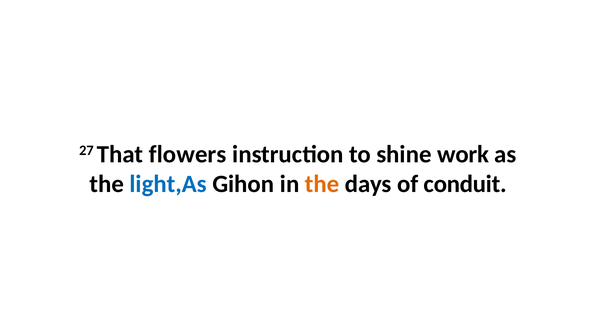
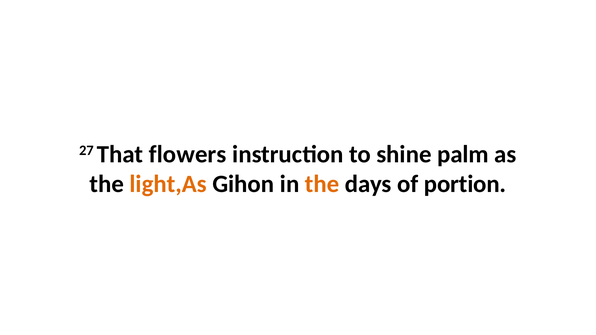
work: work -> palm
light,As colour: blue -> orange
conduit: conduit -> portion
